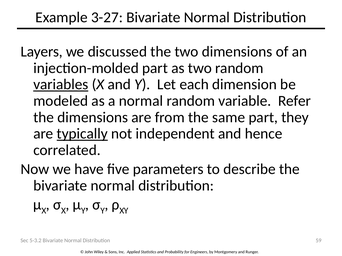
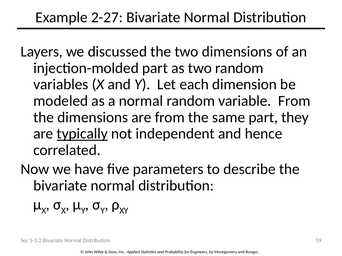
3-27: 3-27 -> 2-27
variables underline: present -> none
variable Refer: Refer -> From
